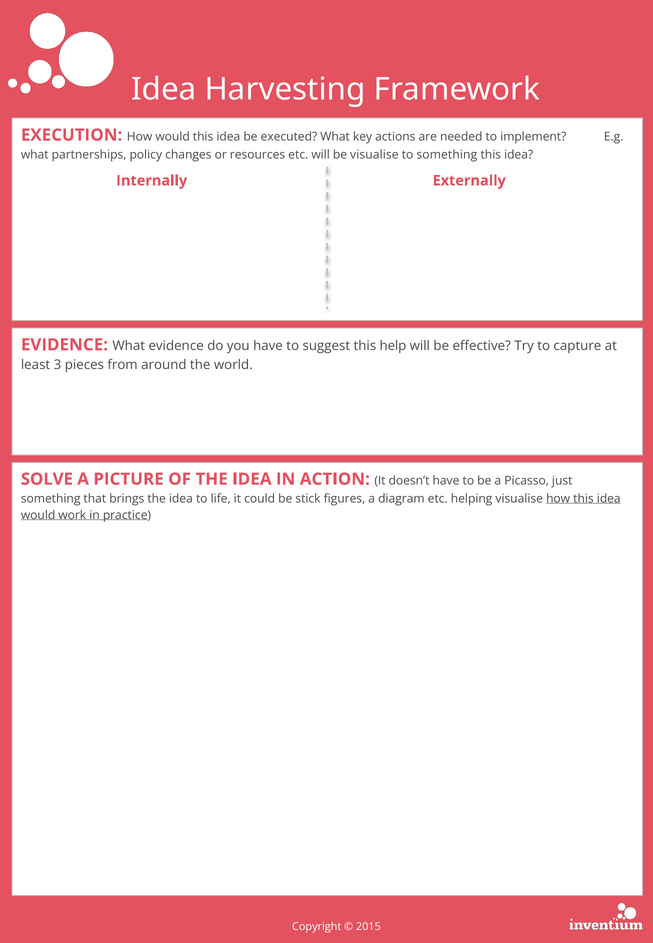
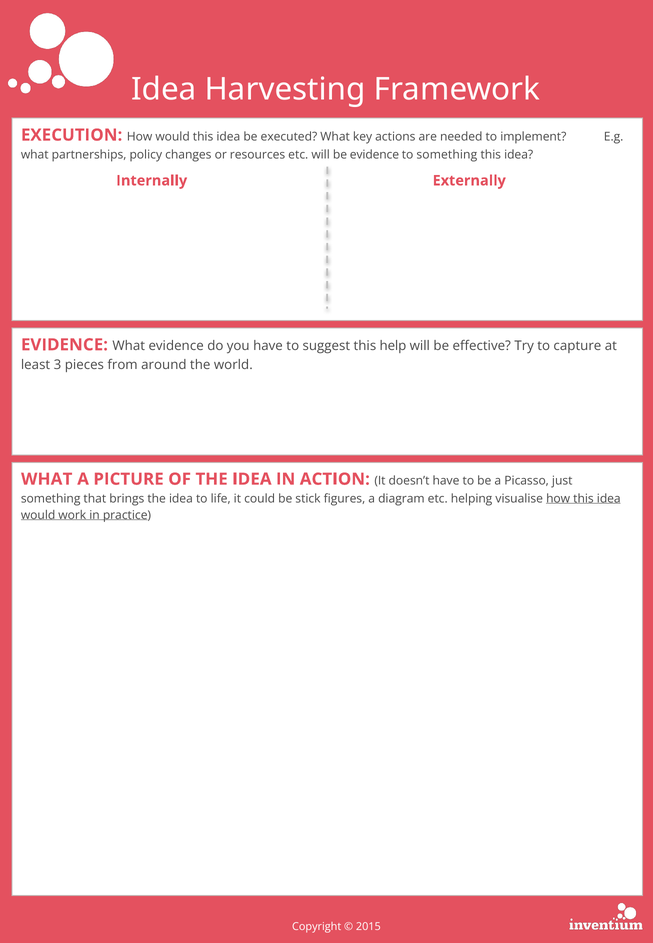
be visualise: visualise -> evidence
SOLVE at (47, 479): SOLVE -> WHAT
